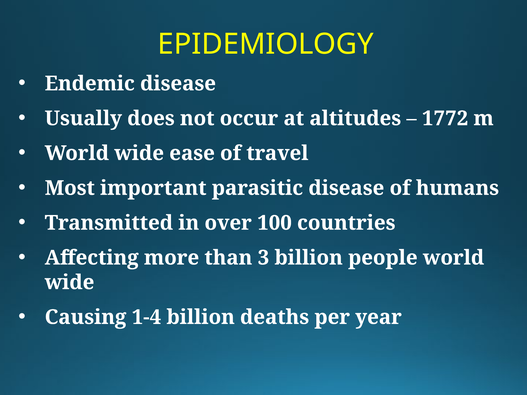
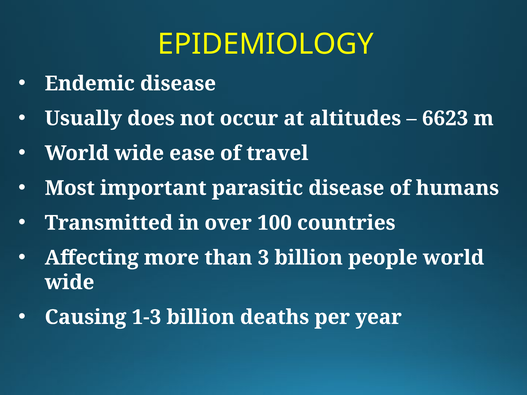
1772: 1772 -> 6623
1-4: 1-4 -> 1-3
